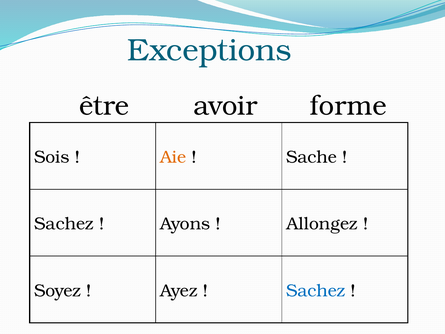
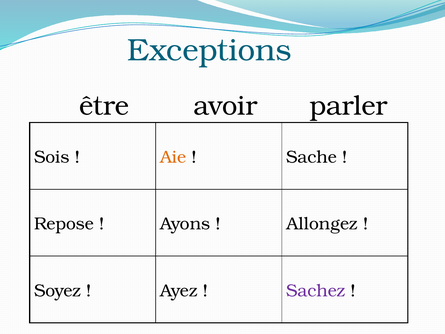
forme: forme -> parler
Sachez at (64, 224): Sachez -> Repose
Sachez at (316, 290) colour: blue -> purple
